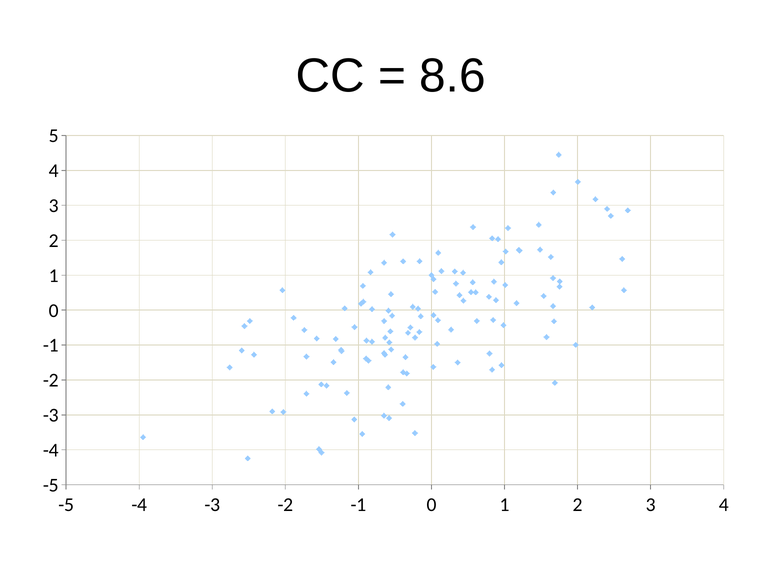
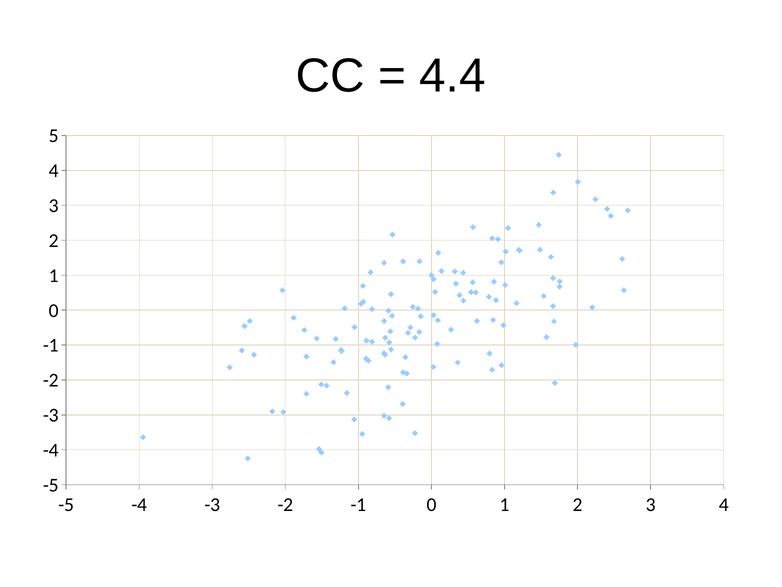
8.6: 8.6 -> 4.4
